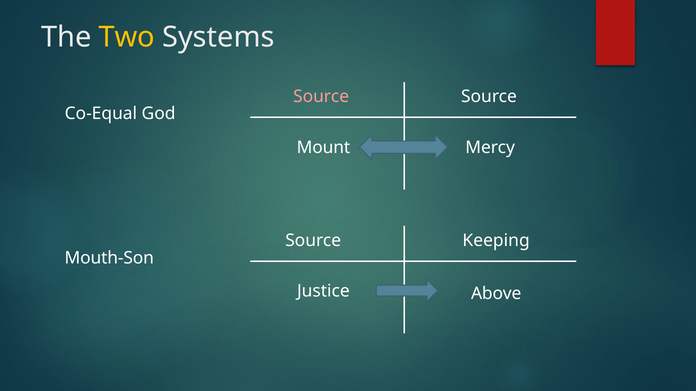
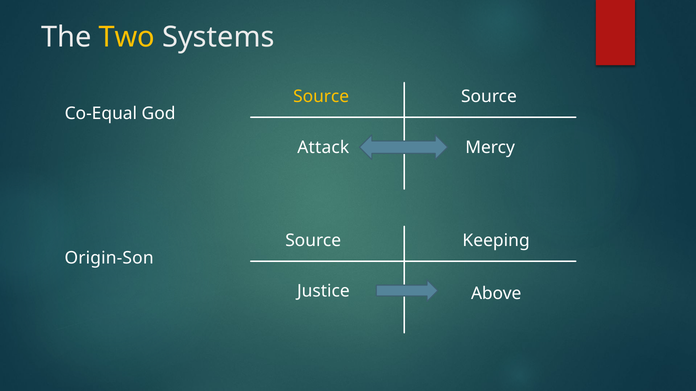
Source at (321, 97) colour: pink -> yellow
Mount: Mount -> Attack
Mouth-Son: Mouth-Son -> Origin-Son
